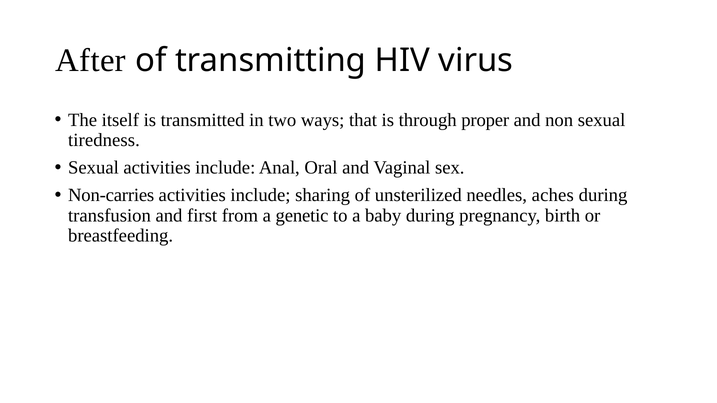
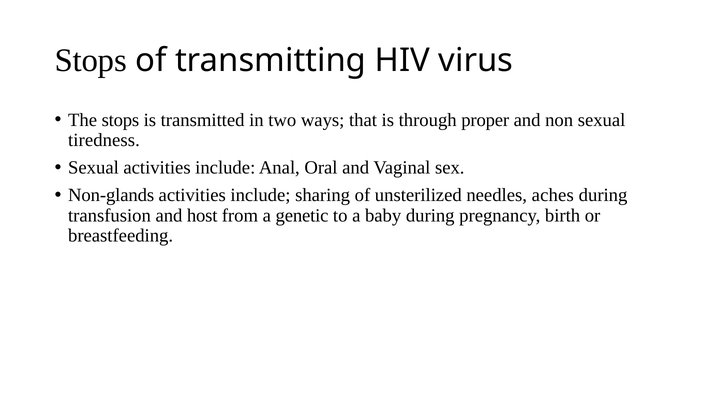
After at (91, 60): After -> Stops
The itself: itself -> stops
Non-carries: Non-carries -> Non-glands
first: first -> host
